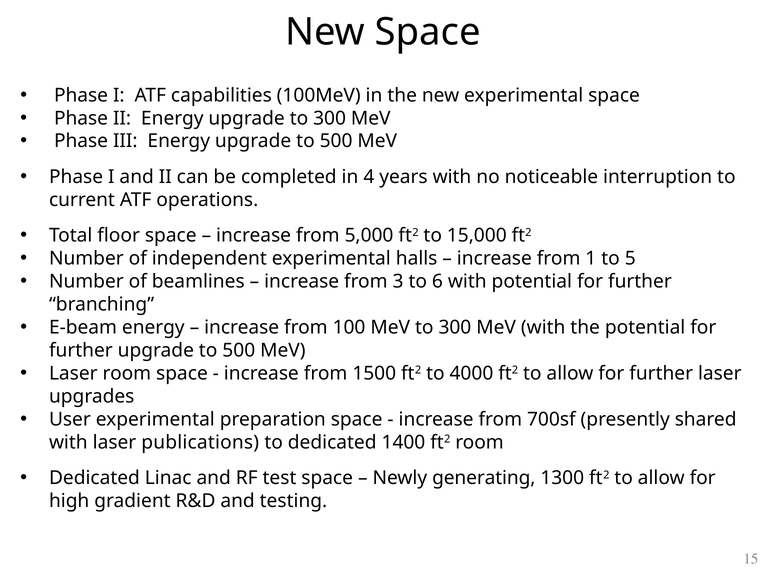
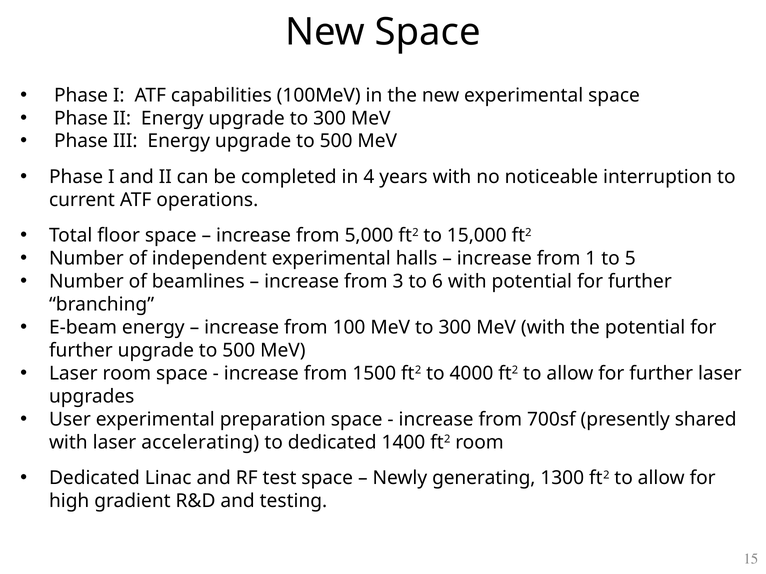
publications: publications -> accelerating
